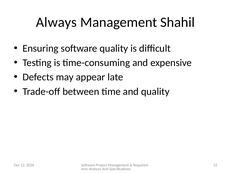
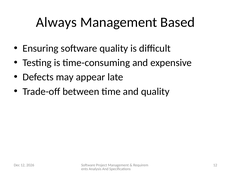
Shahil: Shahil -> Based
